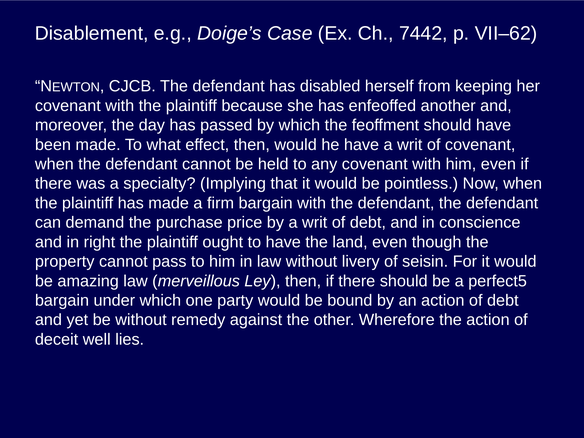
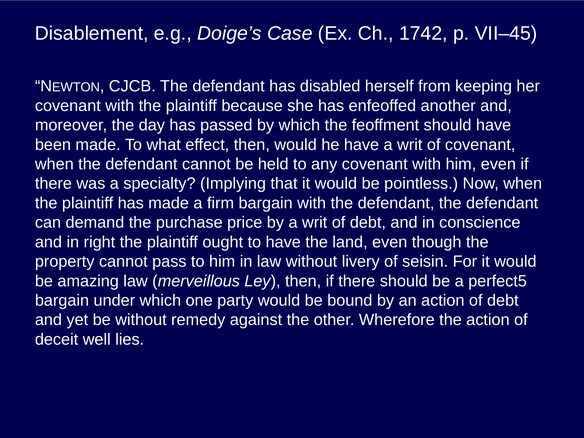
7442: 7442 -> 1742
VII–62: VII–62 -> VII–45
